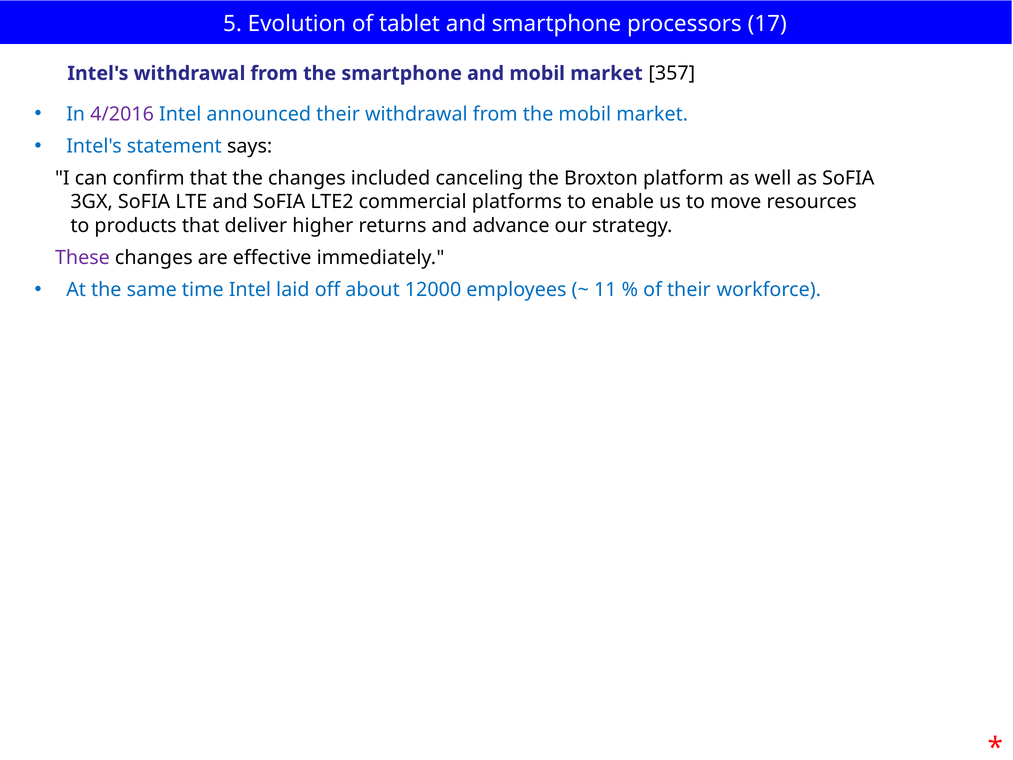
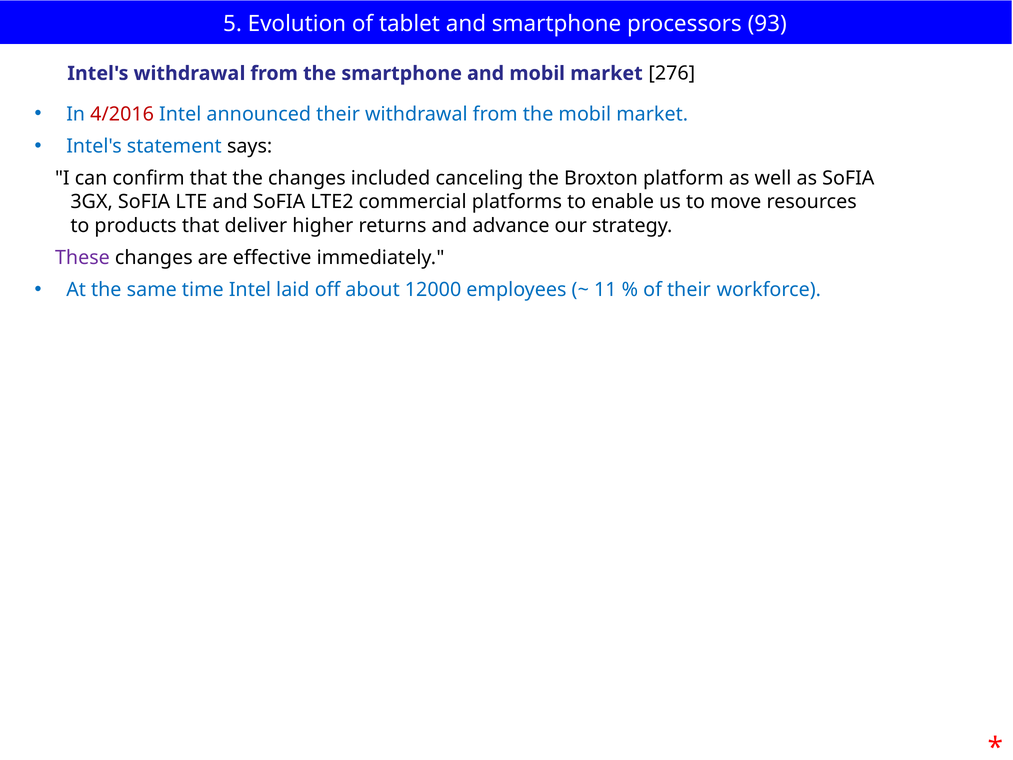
17: 17 -> 93
357: 357 -> 276
4/2016 colour: purple -> red
